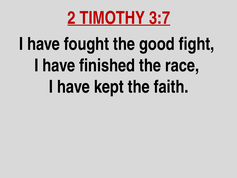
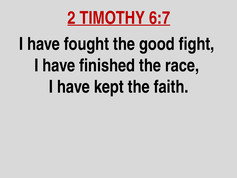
3:7: 3:7 -> 6:7
